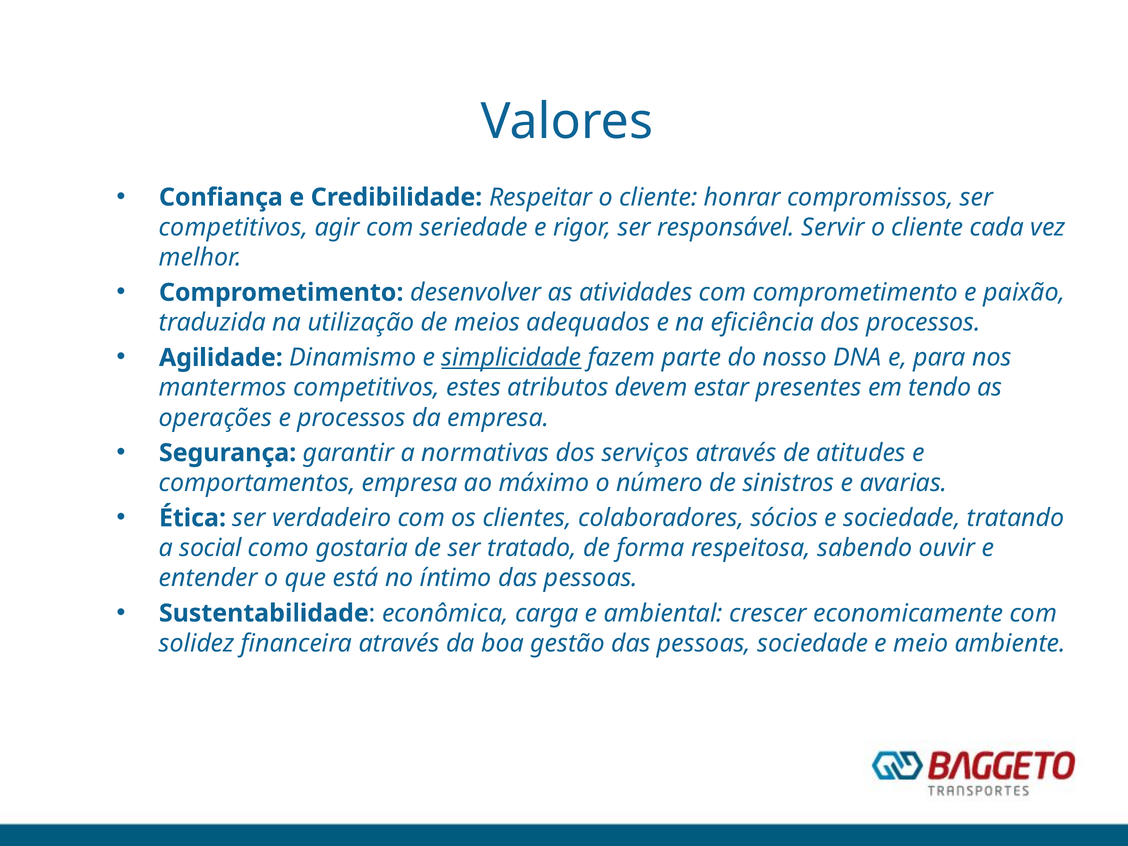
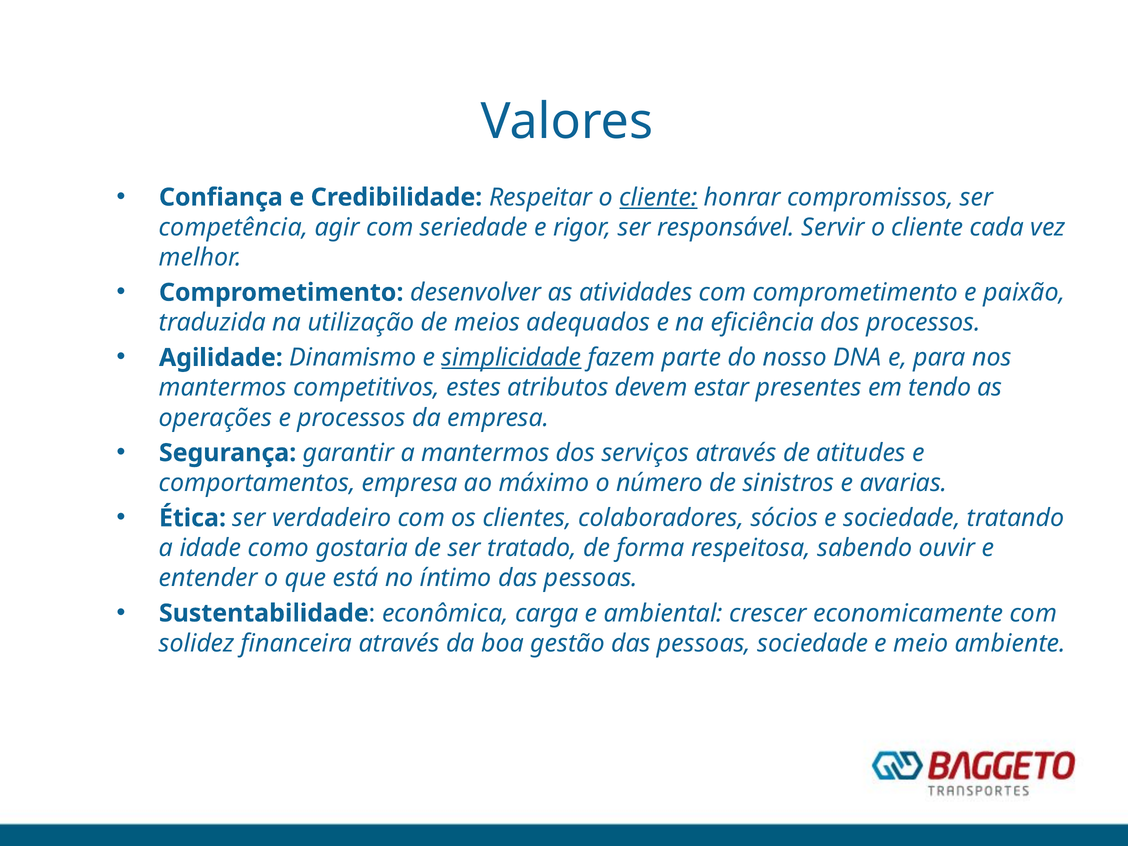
cliente at (658, 197) underline: none -> present
competitivos at (234, 227): competitivos -> competência
a normativas: normativas -> mantermos
social: social -> idade
